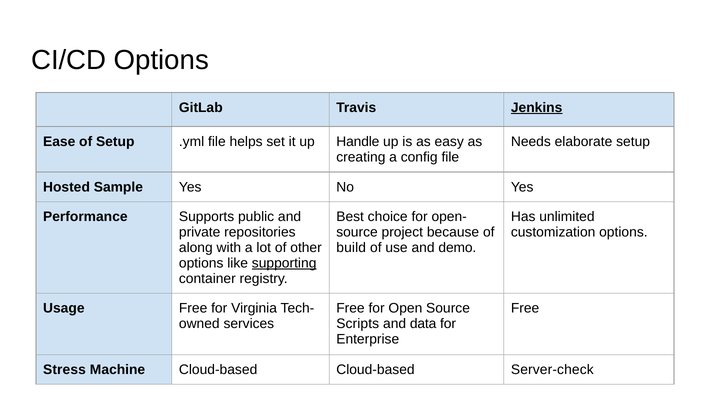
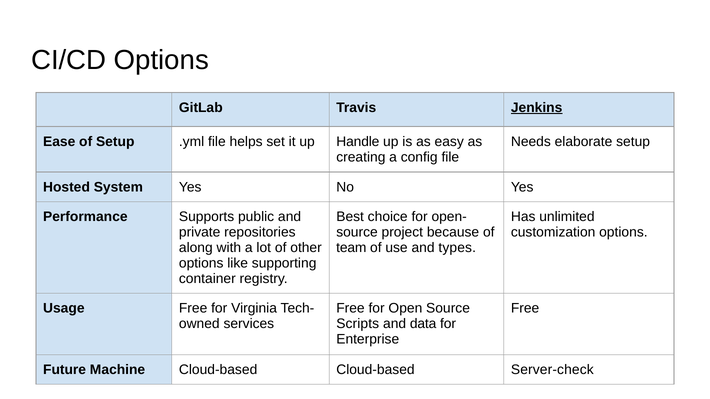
Sample: Sample -> System
build: build -> team
demo: demo -> types
supporting underline: present -> none
Stress: Stress -> Future
